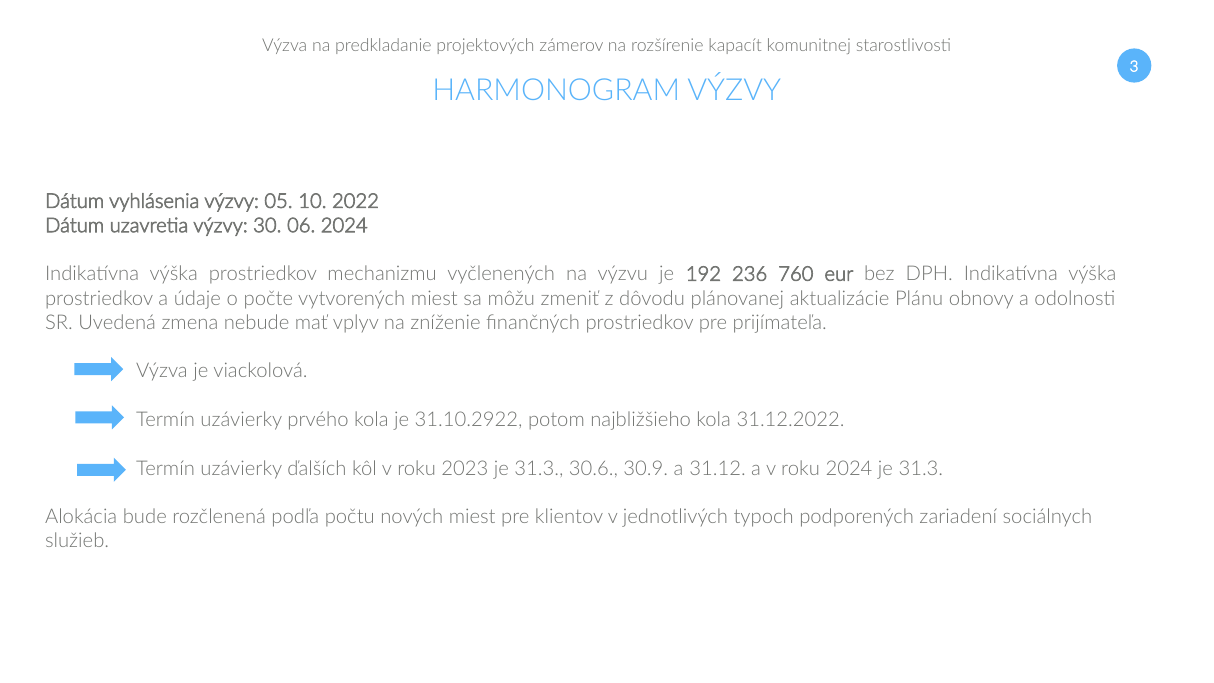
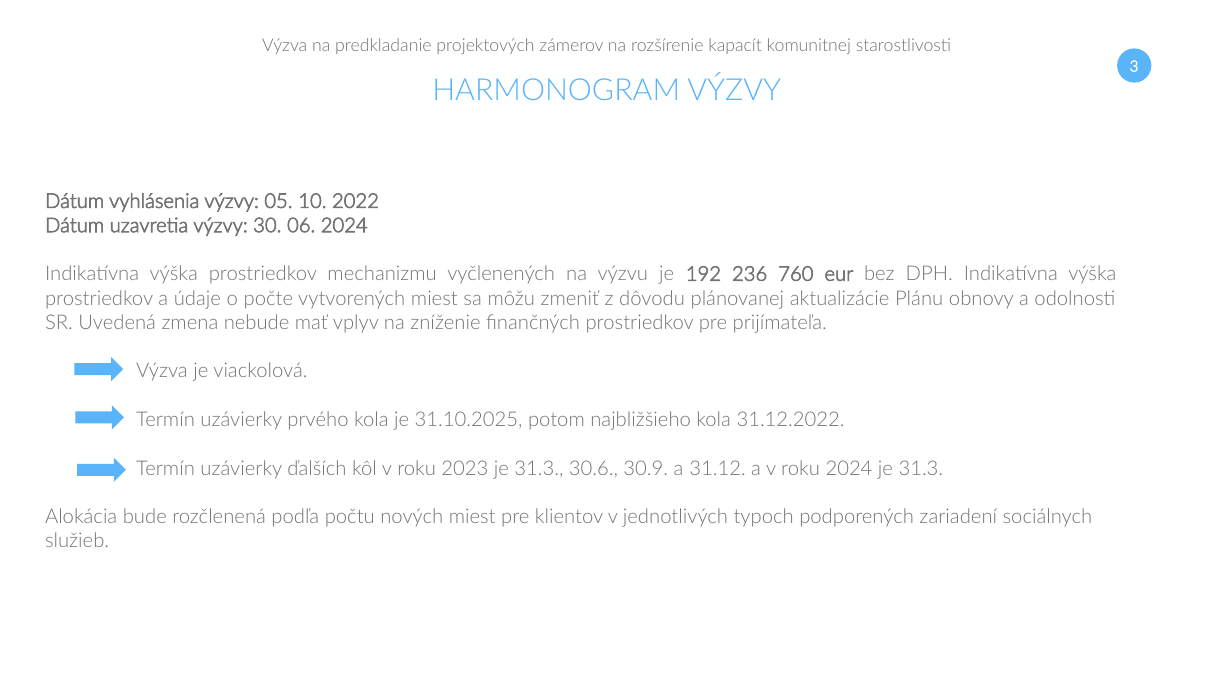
31.10.2922: 31.10.2922 -> 31.10.2025
